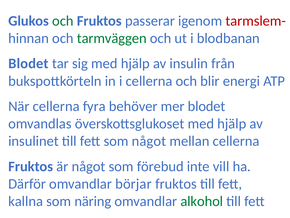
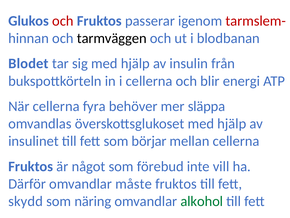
och at (63, 21) colour: green -> red
tarmväggen colour: green -> black
mer blodet: blodet -> släppa
som något: något -> börjar
börjar: börjar -> måste
kallna: kallna -> skydd
